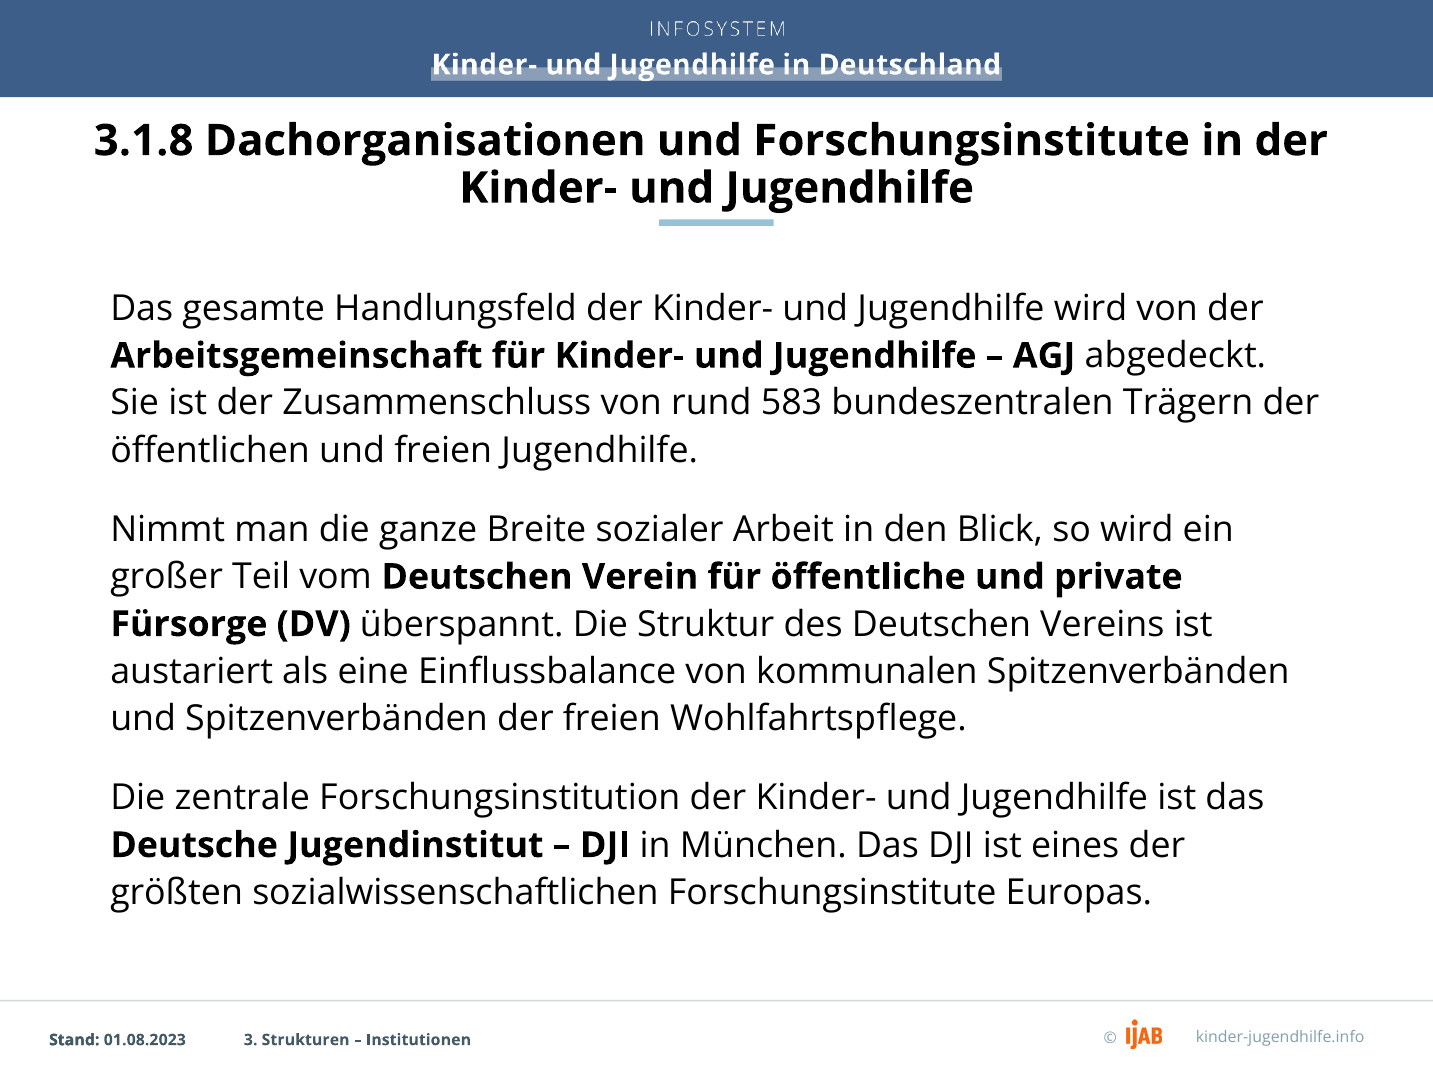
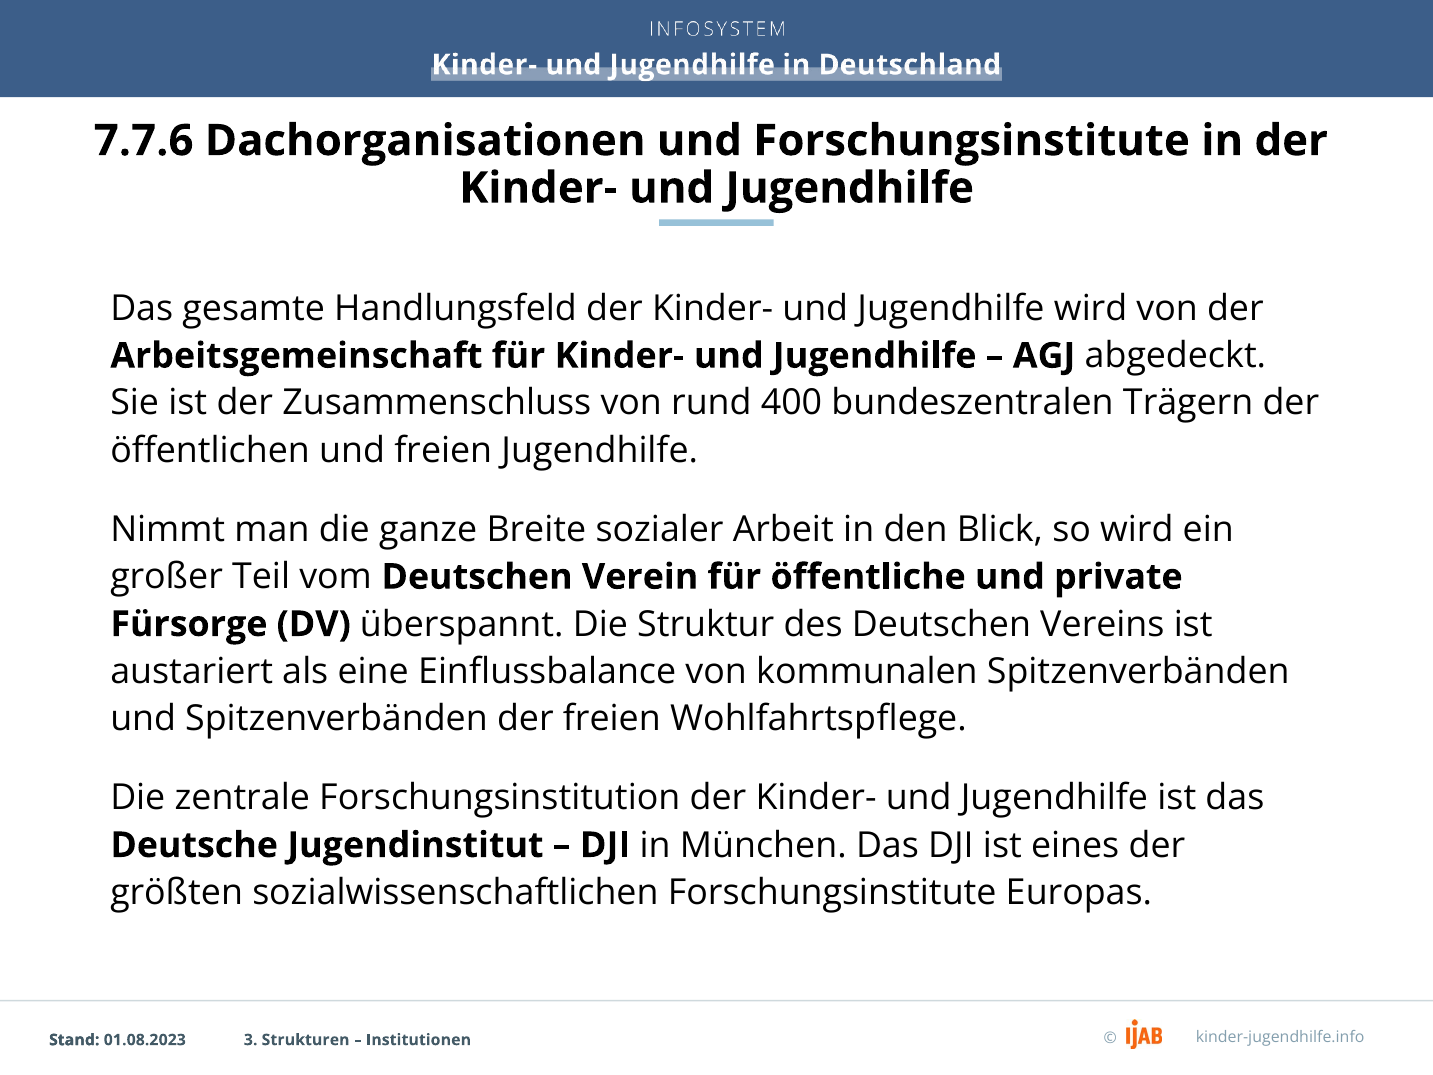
3.1.8: 3.1.8 -> 7.7.6
583: 583 -> 400
